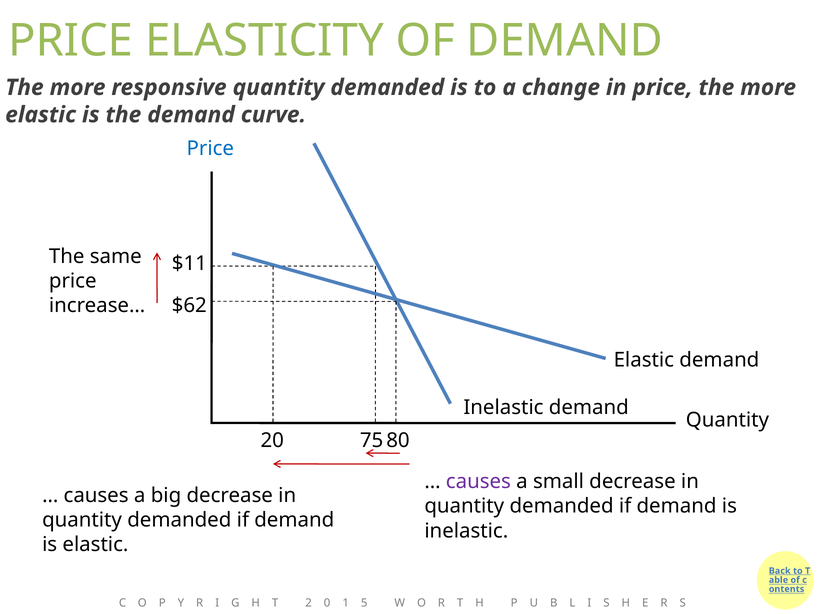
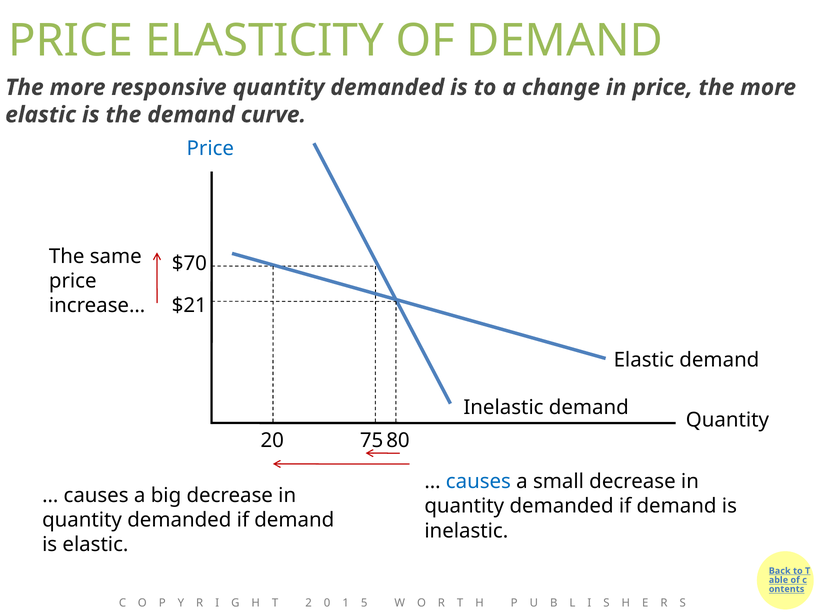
$11: $11 -> $70
$62: $62 -> $21
causes at (478, 482) colour: purple -> blue
